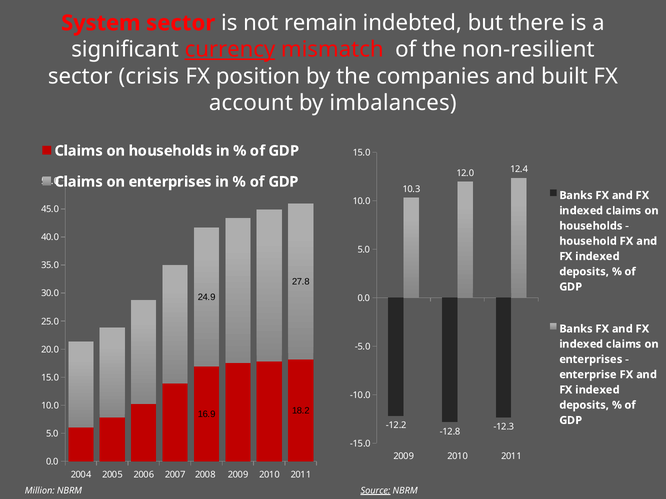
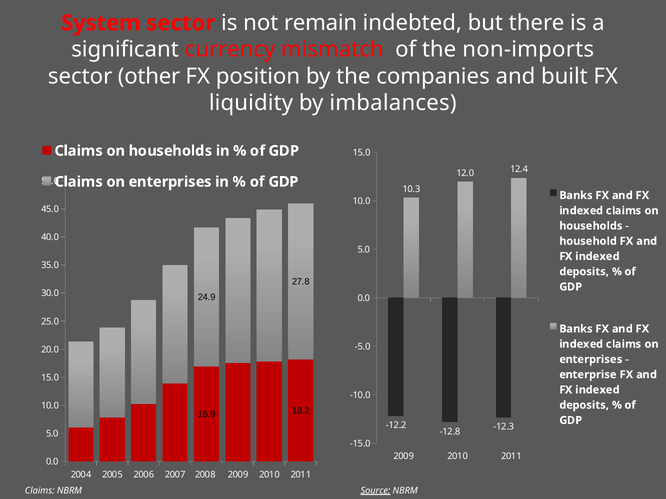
currency underline: present -> none
non-resilient: non-resilient -> non-imports
crisis: crisis -> other
account: account -> liquidity
Million at (40, 491): Million -> Claims
